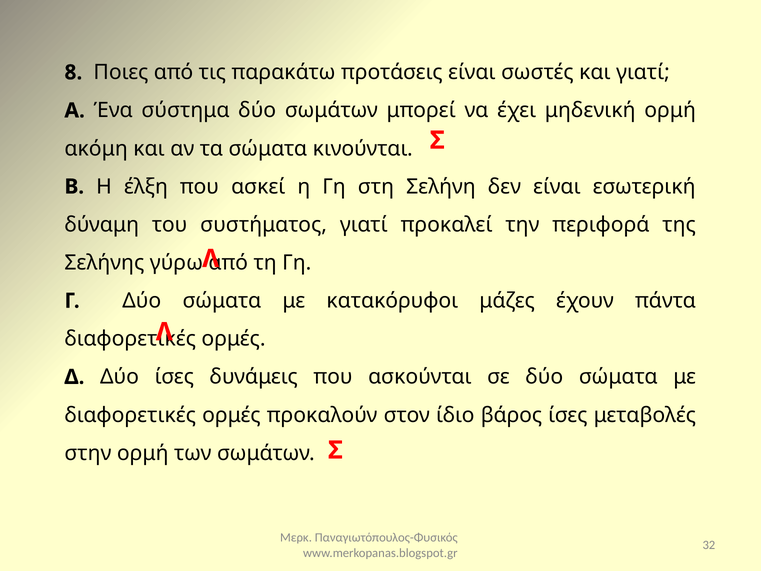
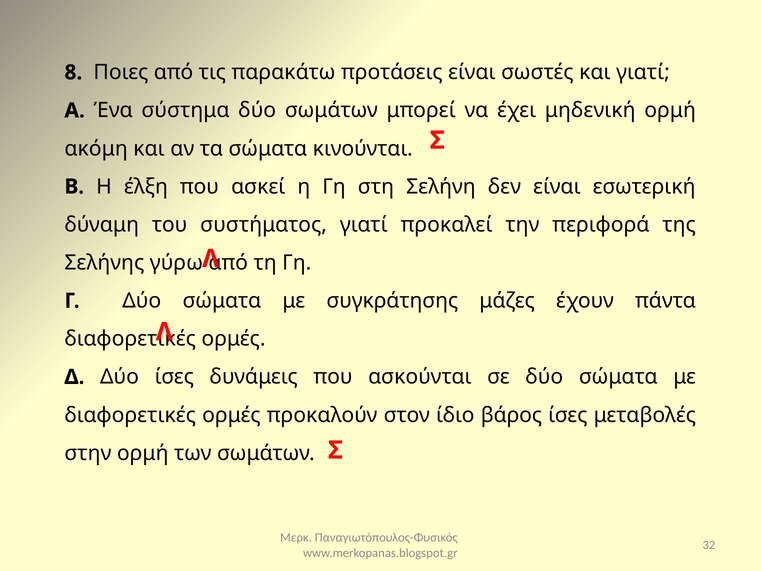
κατακόρυφοι: κατακόρυφοι -> συγκράτησης
